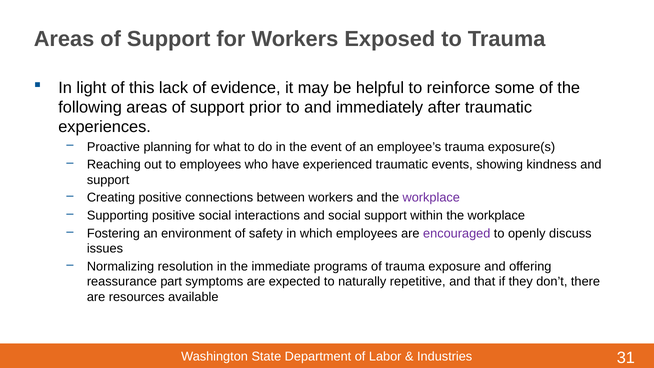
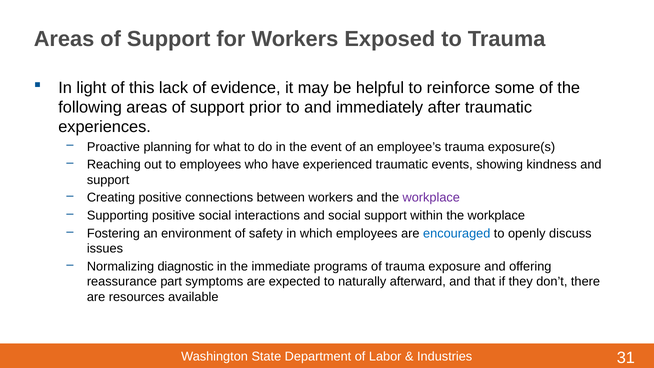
encouraged colour: purple -> blue
resolution: resolution -> diagnostic
repetitive: repetitive -> afterward
